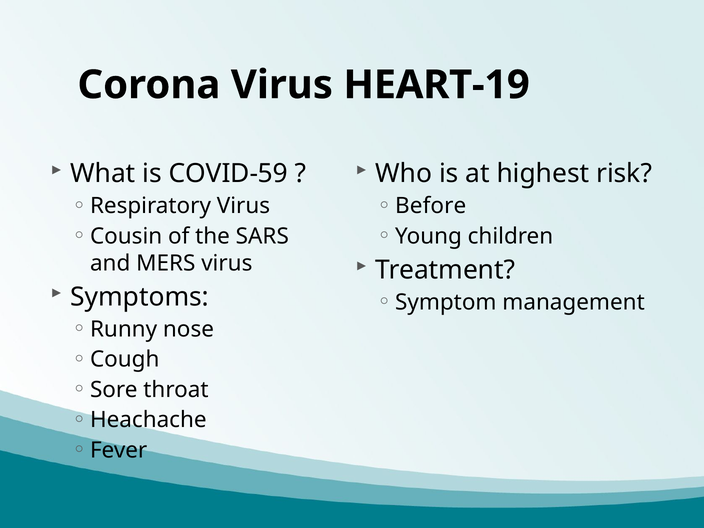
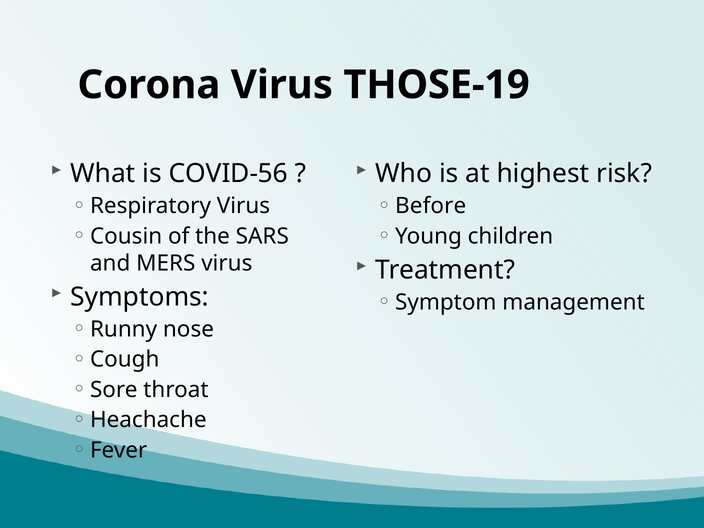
HEART-19: HEART-19 -> THOSE-19
COVID-59: COVID-59 -> COVID-56
